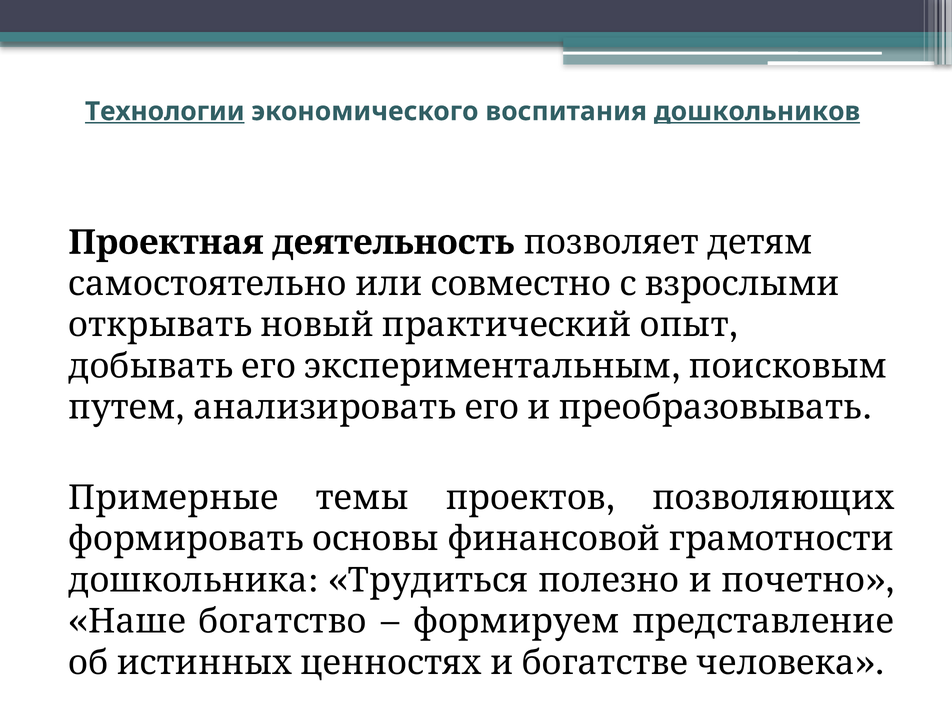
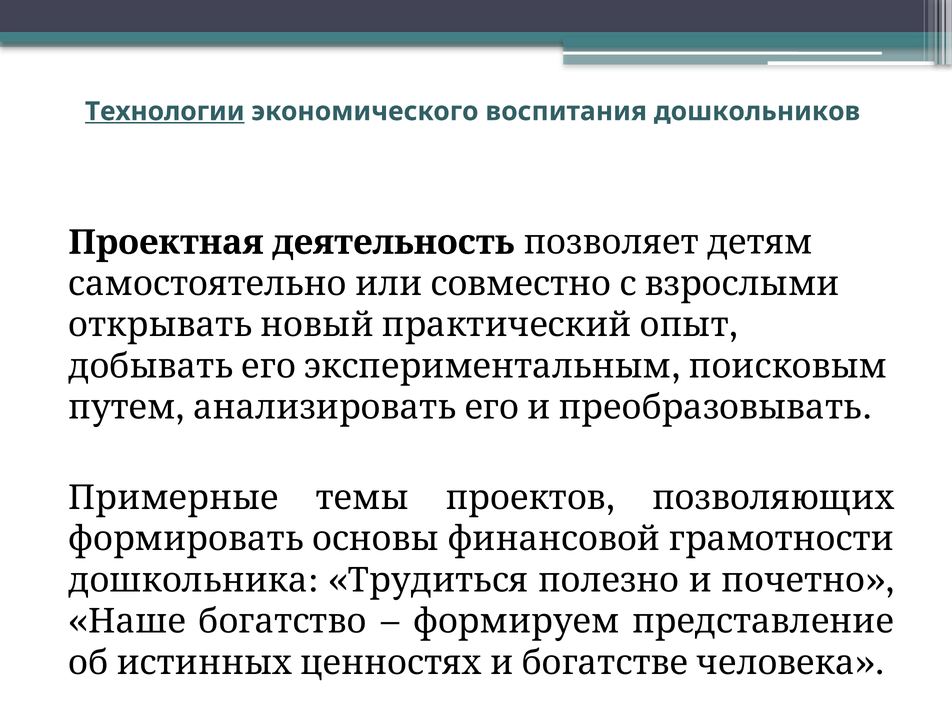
дошкольников underline: present -> none
